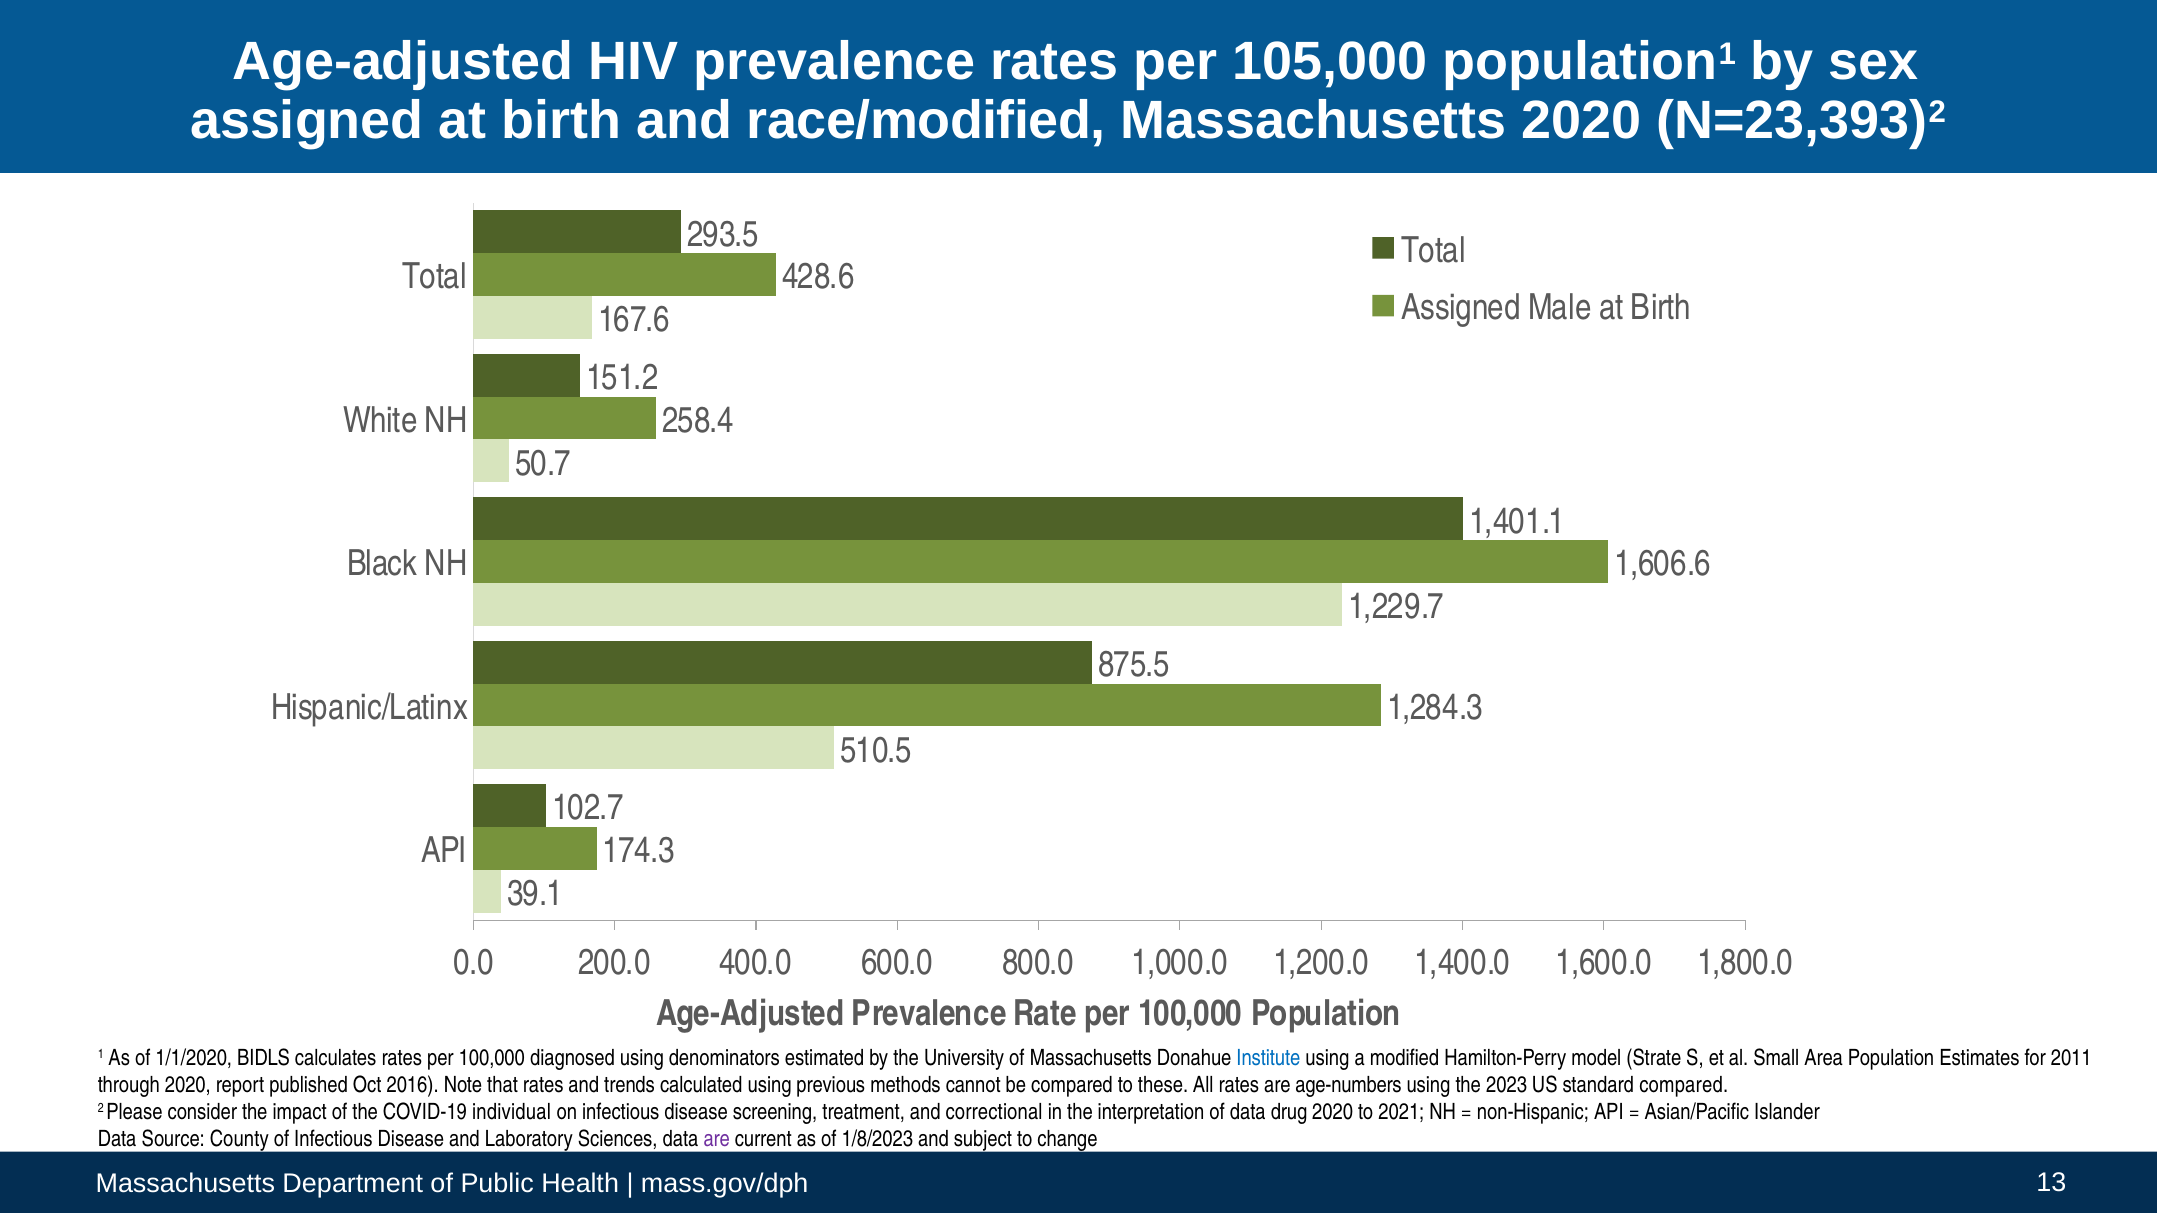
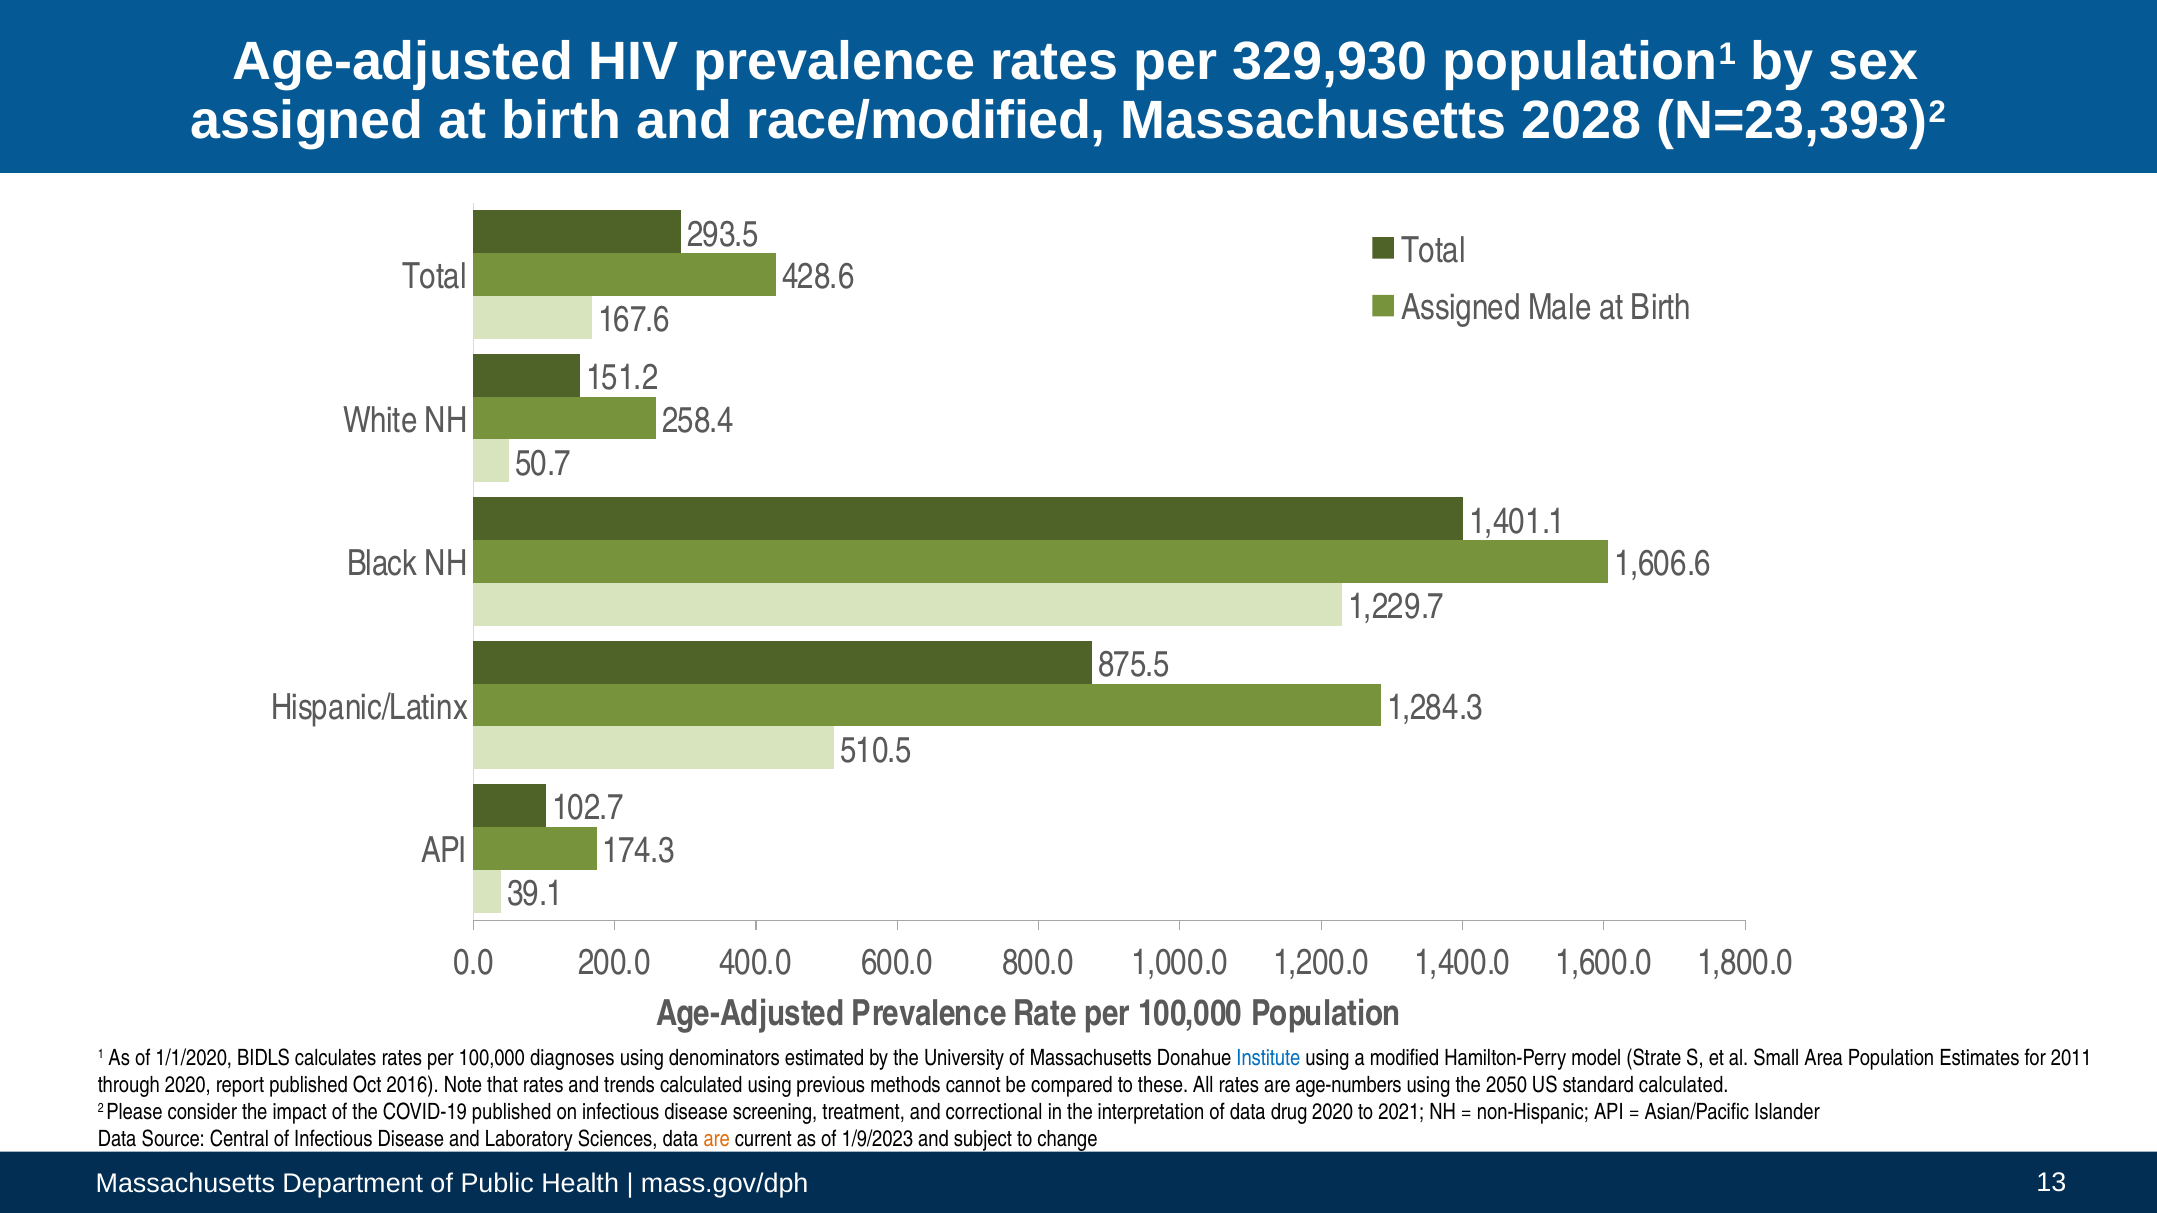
105,000: 105,000 -> 329,930
Massachusetts 2020: 2020 -> 2028
diagnosed: diagnosed -> diagnoses
2023: 2023 -> 2050
standard compared: compared -> calculated
COVID-19 individual: individual -> published
County: County -> Central
are at (717, 1139) colour: purple -> orange
1/8/2023: 1/8/2023 -> 1/9/2023
